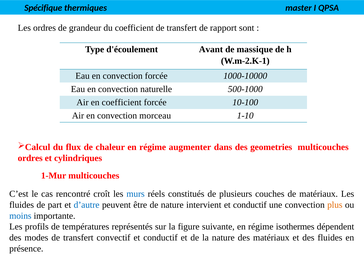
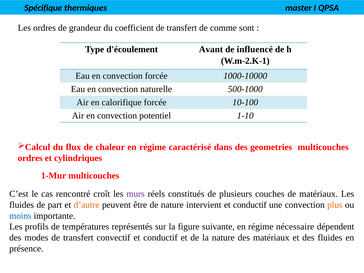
rapport: rapport -> comme
massique: massique -> influencé
en coefficient: coefficient -> calorifique
morceau: morceau -> potentiel
augmenter: augmenter -> caractérisé
murs colour: blue -> purple
d’autre colour: blue -> orange
isothermes: isothermes -> nécessaire
